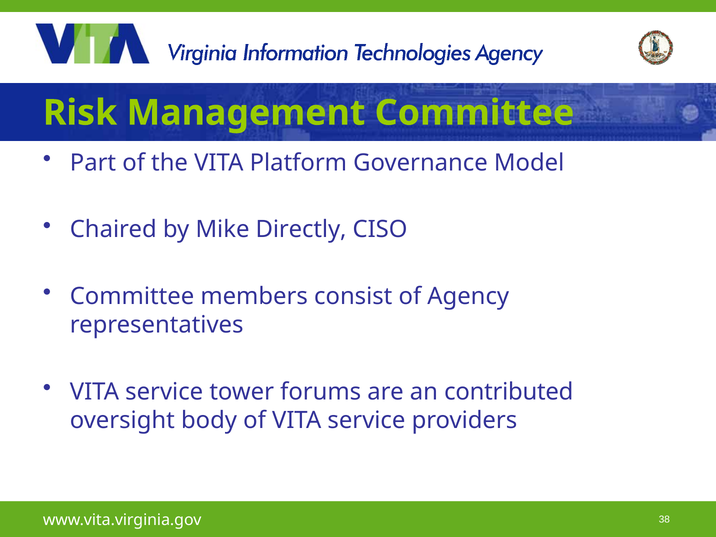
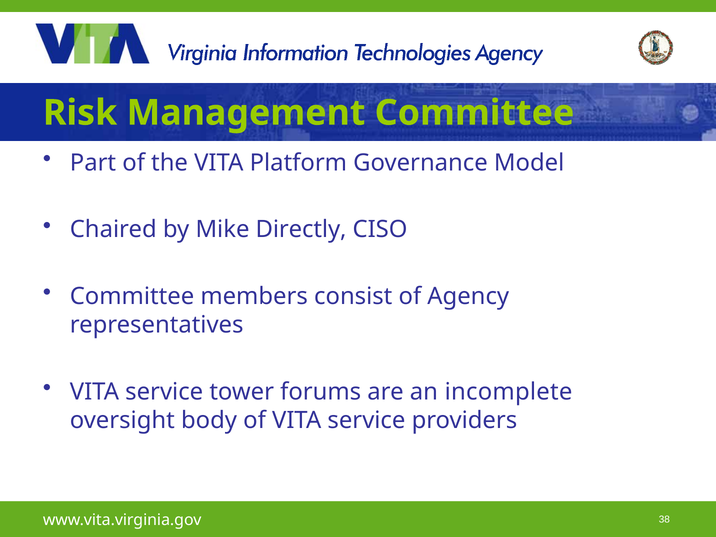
contributed: contributed -> incomplete
